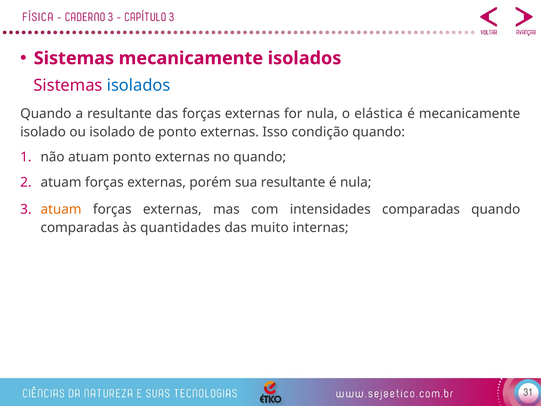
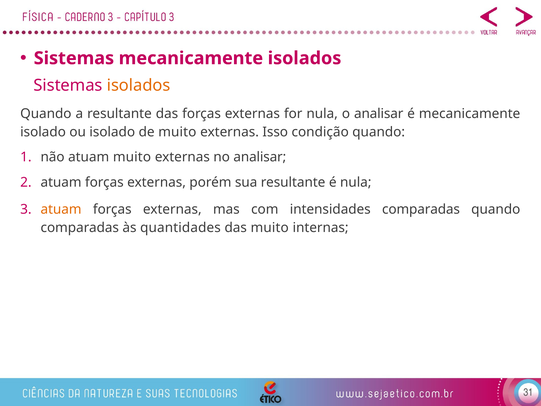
isolados at (139, 85) colour: blue -> orange
o elástica: elástica -> analisar
de ponto: ponto -> muito
atuam ponto: ponto -> muito
no quando: quando -> analisar
